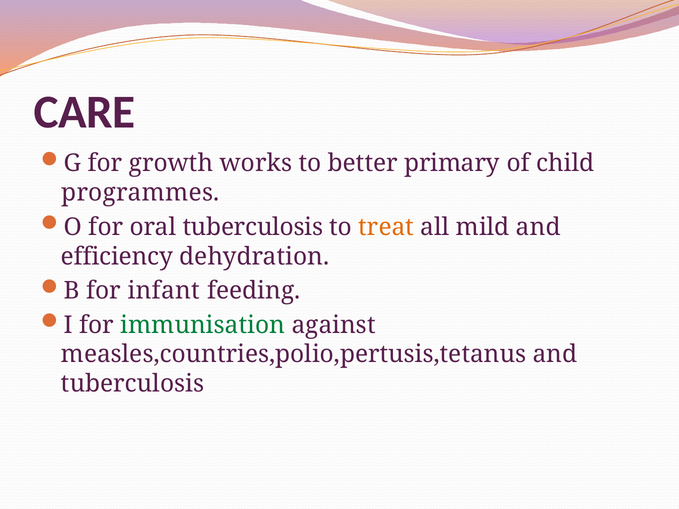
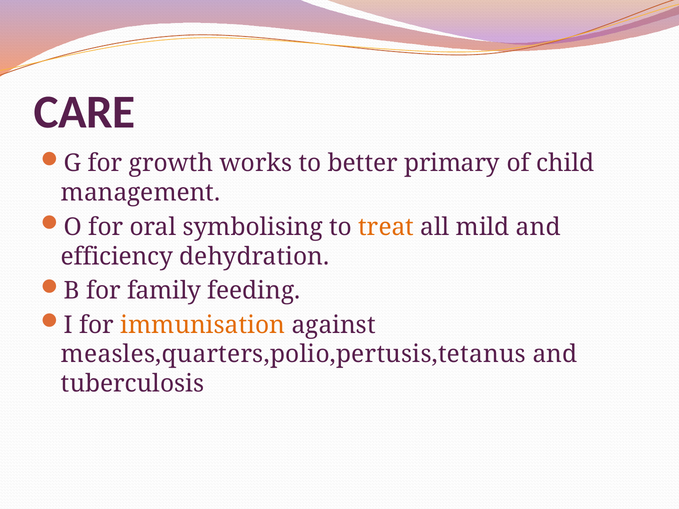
programmes: programmes -> management
oral tuberculosis: tuberculosis -> symbolising
infant: infant -> family
immunisation colour: green -> orange
measles,countries,polio,pertusis,tetanus: measles,countries,polio,pertusis,tetanus -> measles,quarters,polio,pertusis,tetanus
